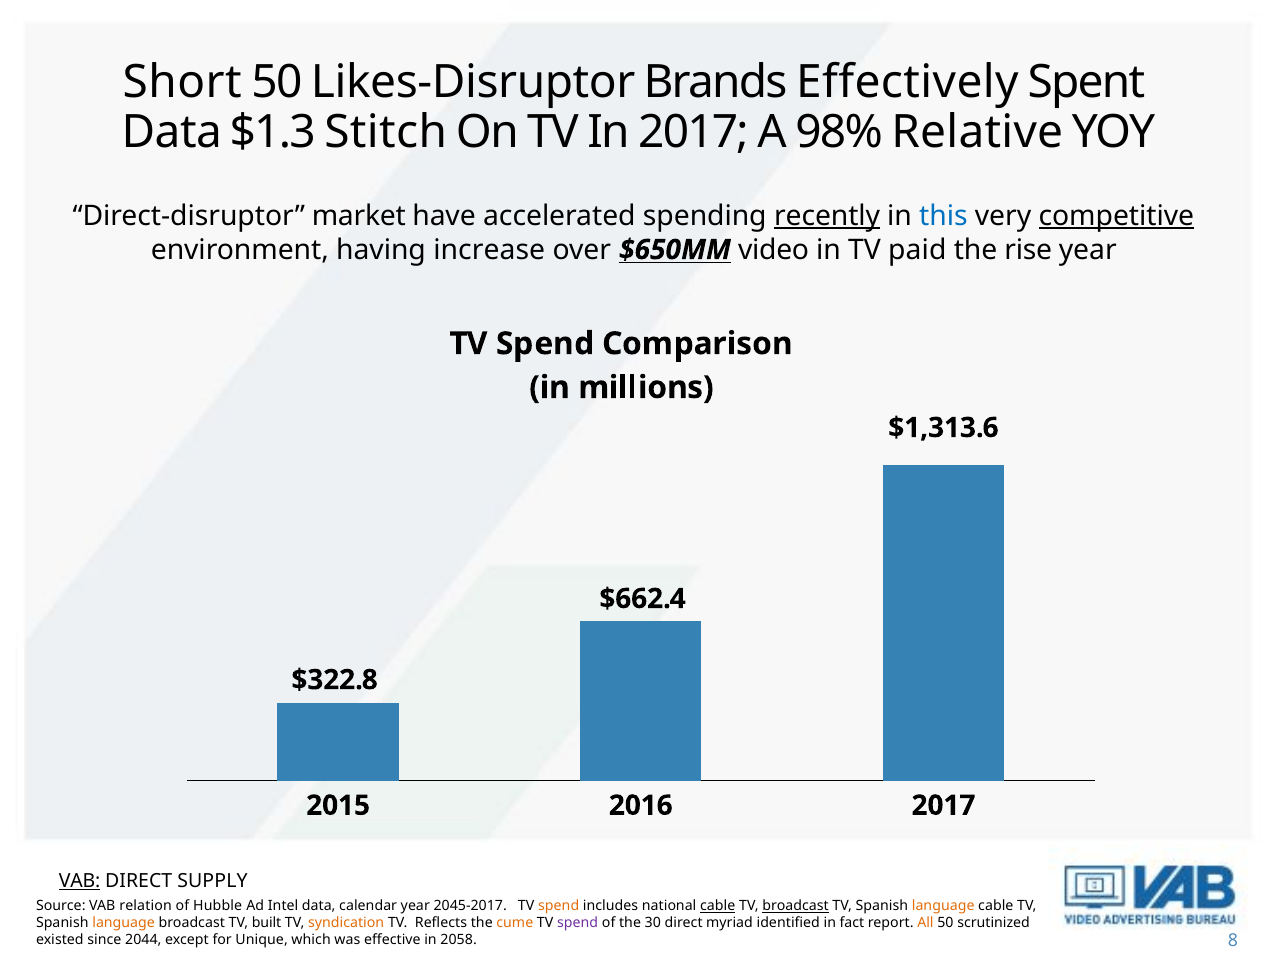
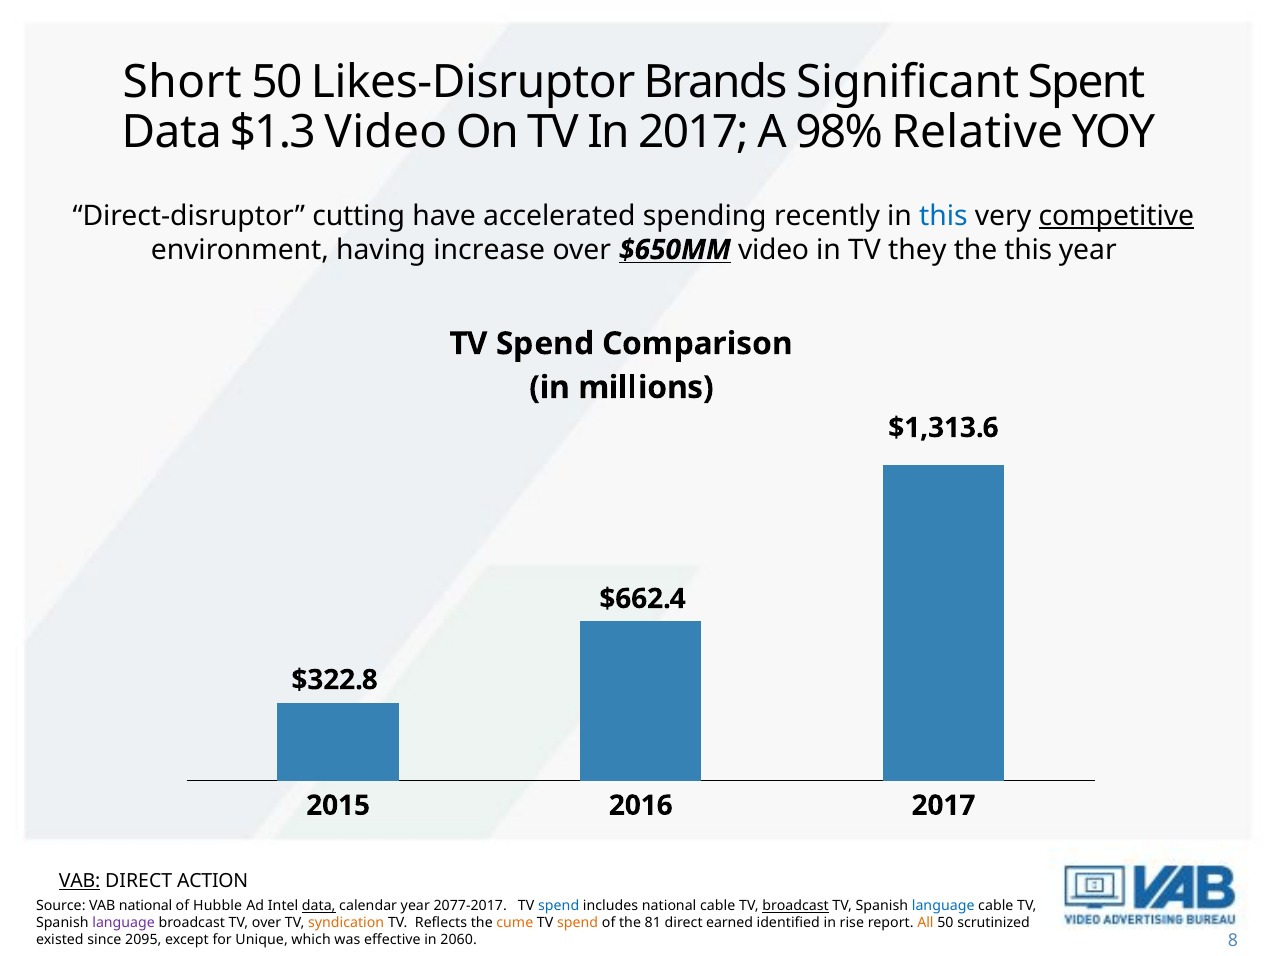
Effectively: Effectively -> Significant
$1.3 Stitch: Stitch -> Video
market: market -> cutting
recently underline: present -> none
paid: paid -> they
the rise: rise -> this
SUPPLY: SUPPLY -> ACTION
VAB relation: relation -> national
data at (319, 906) underline: none -> present
2045-2017: 2045-2017 -> 2077-2017
spend at (559, 906) colour: orange -> blue
cable at (718, 906) underline: present -> none
language at (943, 906) colour: orange -> blue
language at (124, 923) colour: orange -> purple
TV built: built -> over
spend at (578, 923) colour: purple -> orange
30: 30 -> 81
myriad: myriad -> earned
fact: fact -> rise
2044: 2044 -> 2095
2058: 2058 -> 2060
